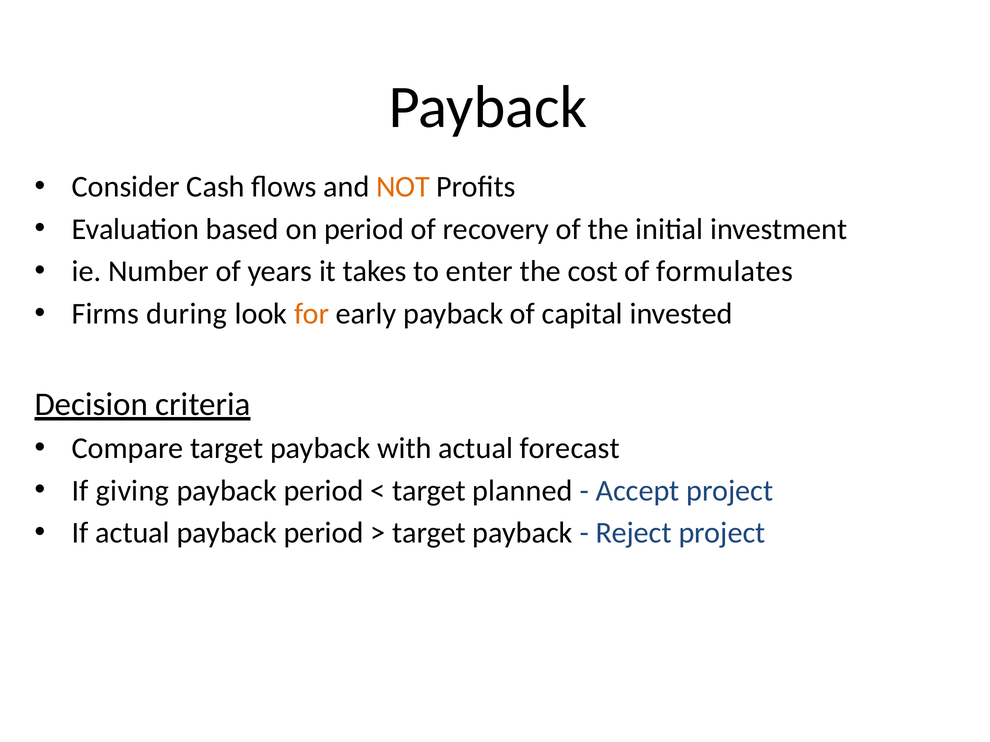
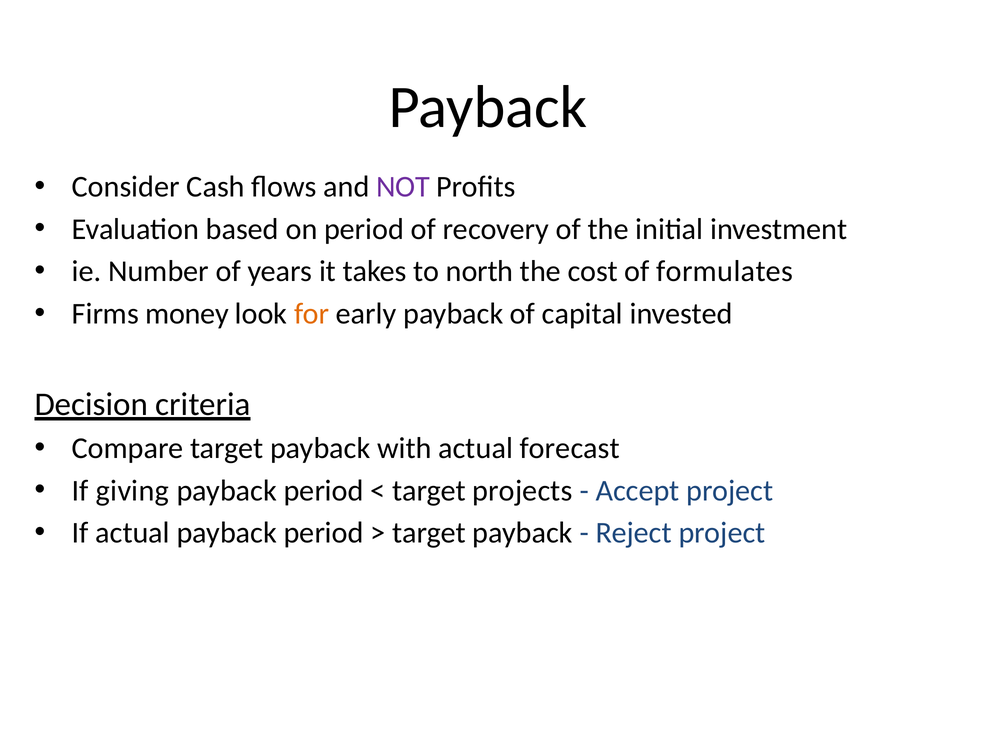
NOT colour: orange -> purple
enter: enter -> north
during: during -> money
planned: planned -> projects
